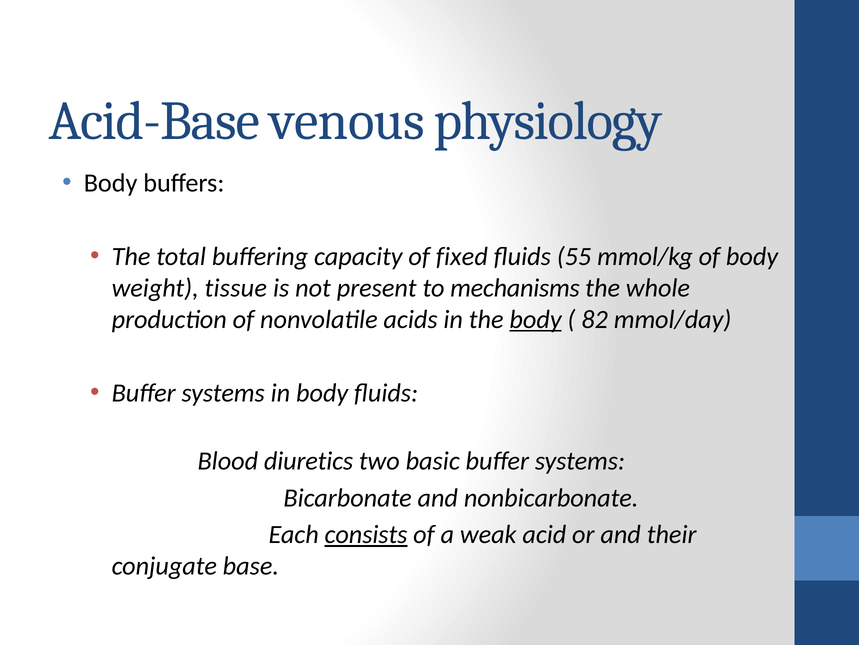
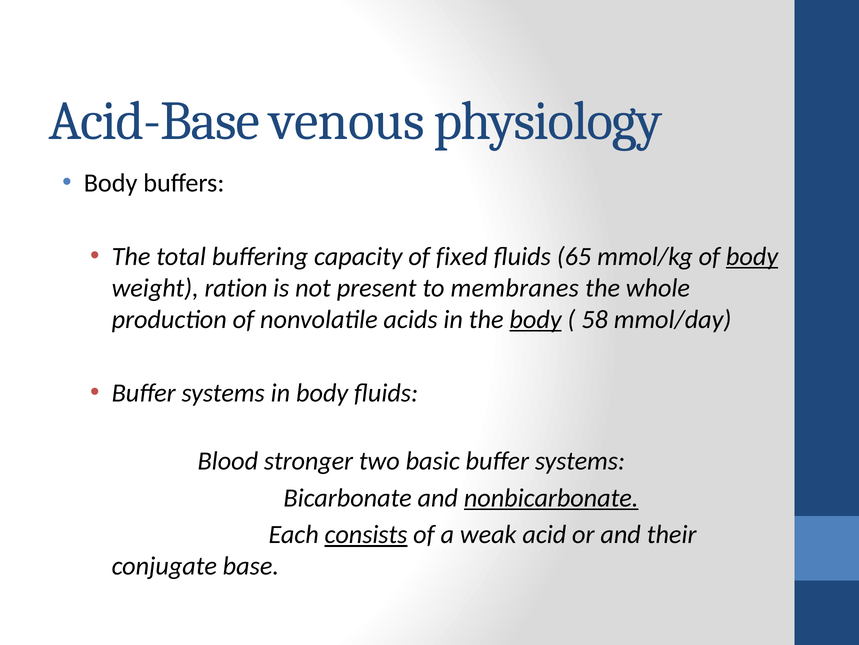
55: 55 -> 65
body at (752, 256) underline: none -> present
tissue: tissue -> ration
mechanisms: mechanisms -> membranes
82: 82 -> 58
diuretics: diuretics -> stronger
nonbicarbonate underline: none -> present
